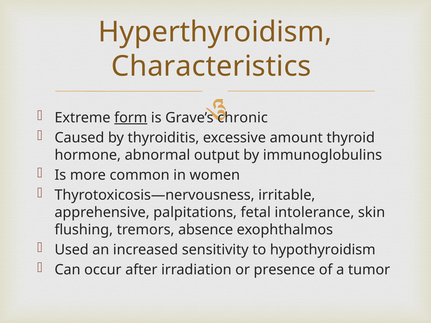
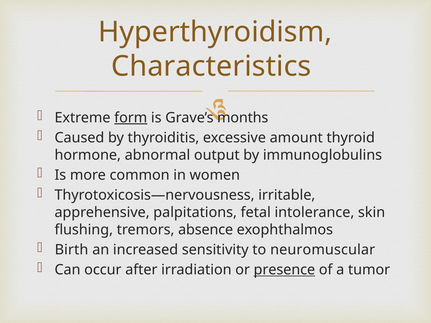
chronic: chronic -> months
Used: Used -> Birth
hypothyroidism: hypothyroidism -> neuromuscular
presence underline: none -> present
